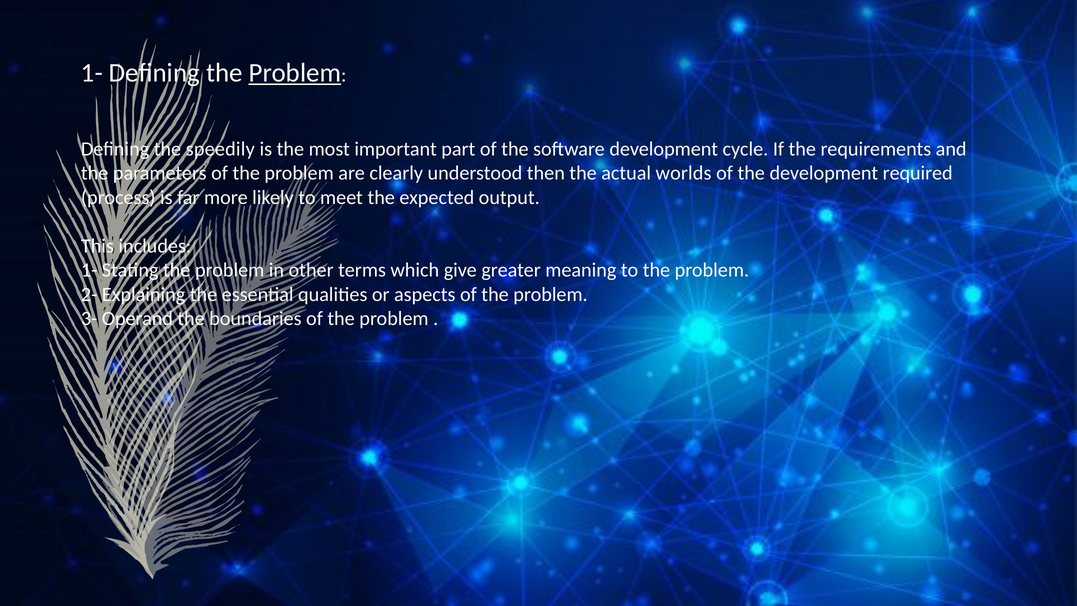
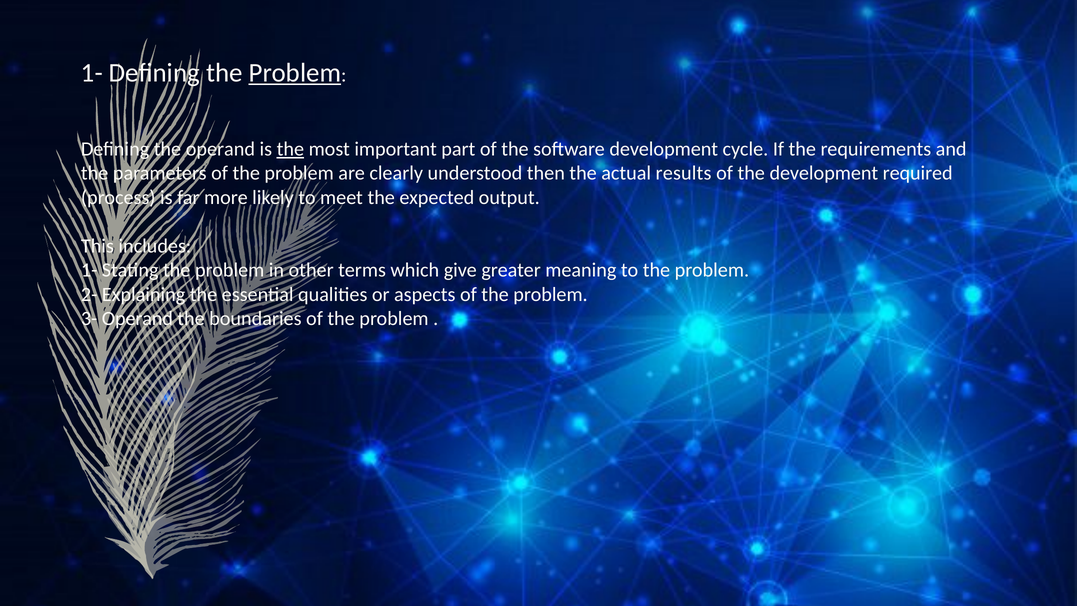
the speedily: speedily -> operand
the at (290, 149) underline: none -> present
worlds: worlds -> results
